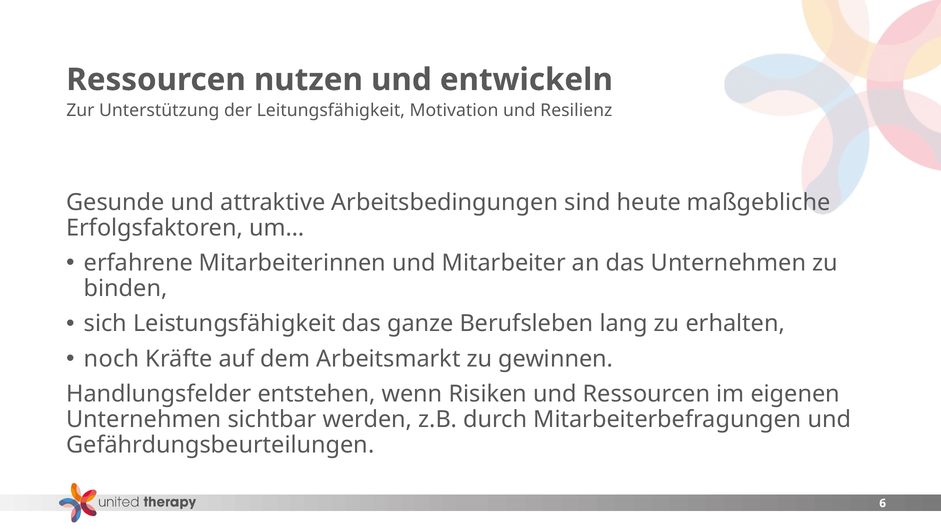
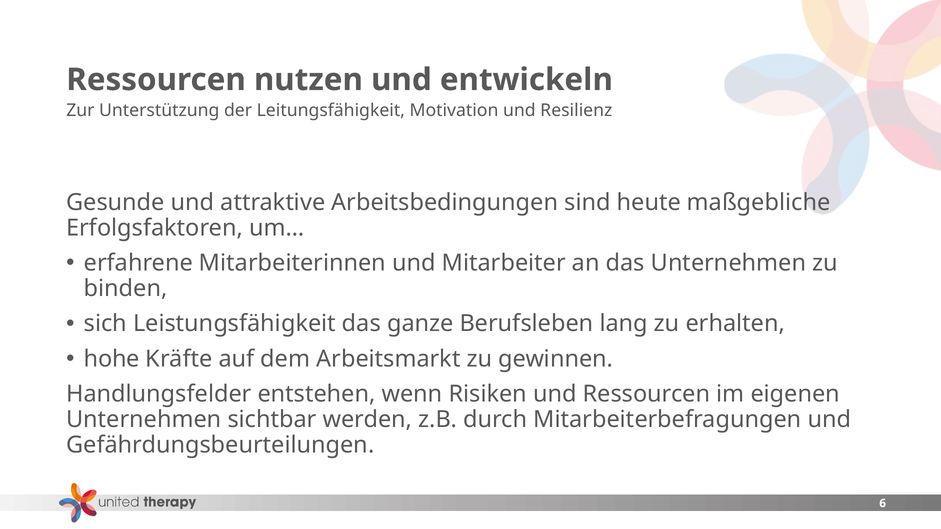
noch: noch -> hohe
